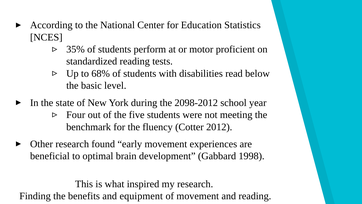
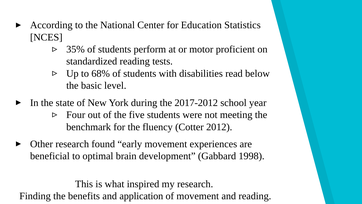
2098-2012: 2098-2012 -> 2017-2012
equipment: equipment -> application
